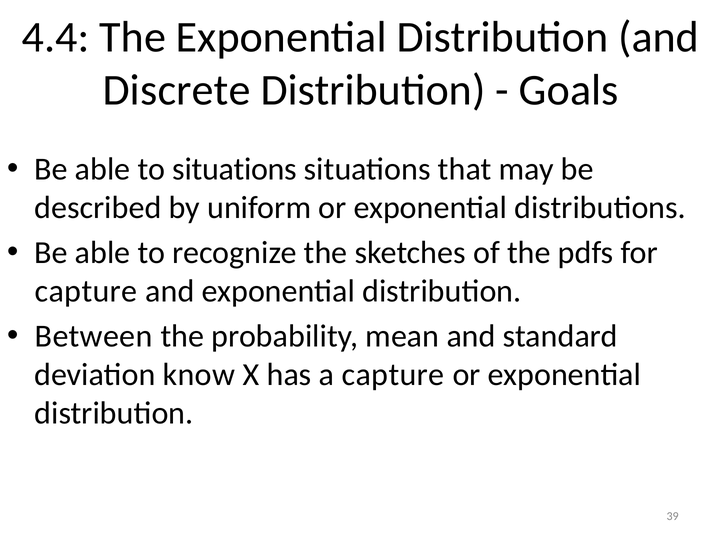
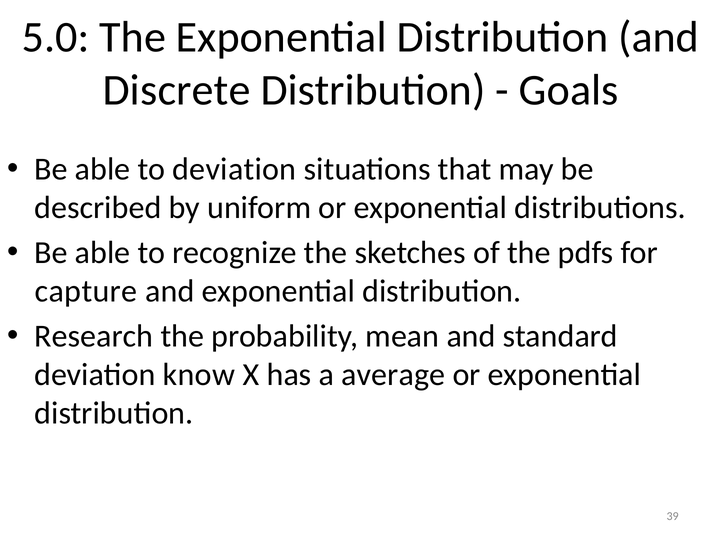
4.4: 4.4 -> 5.0
to situations: situations -> deviation
Between: Between -> Research
a capture: capture -> average
